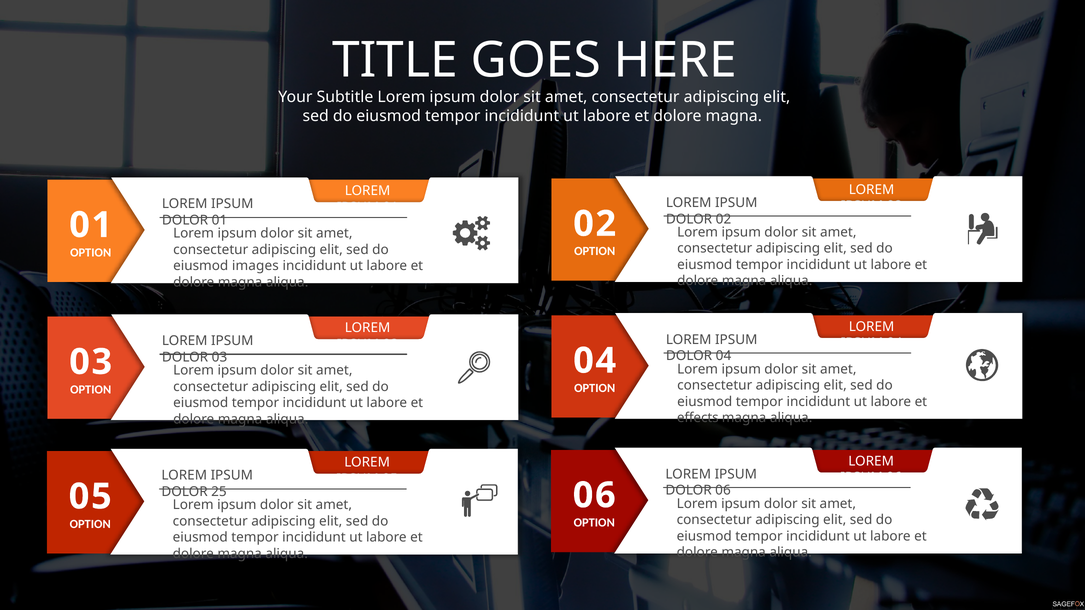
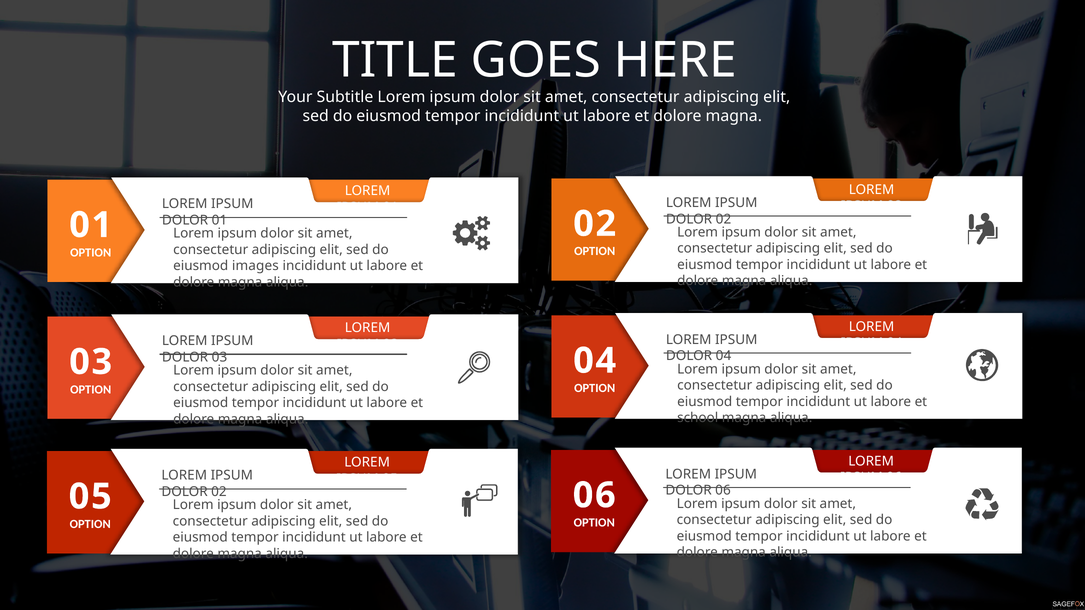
effects: effects -> school
25 at (219, 492): 25 -> 02
